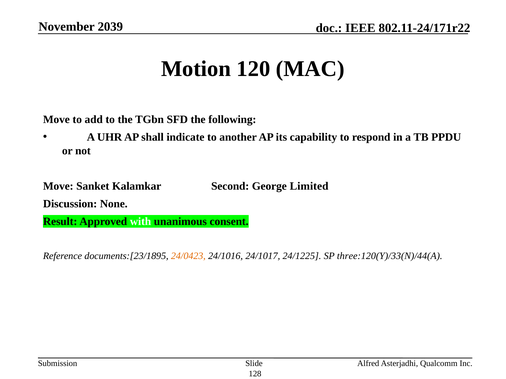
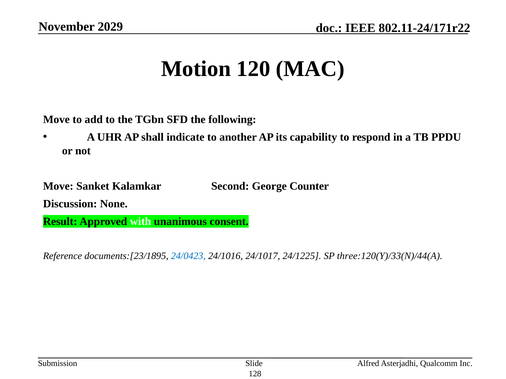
2039: 2039 -> 2029
Limited: Limited -> Counter
24/0423 colour: orange -> blue
